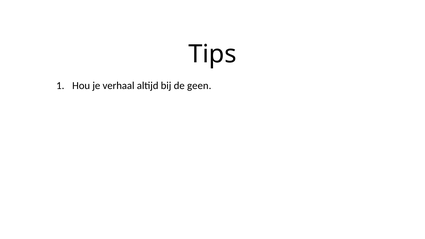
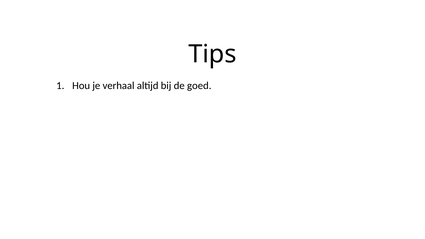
geen: geen -> goed
